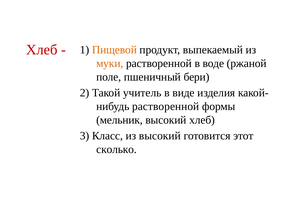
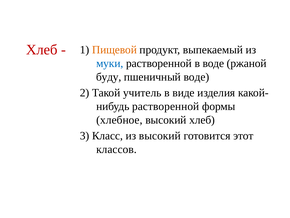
муки colour: orange -> blue
поле: поле -> буду
пшеничный бери: бери -> воде
мельник: мельник -> хлебное
сколько: сколько -> классов
